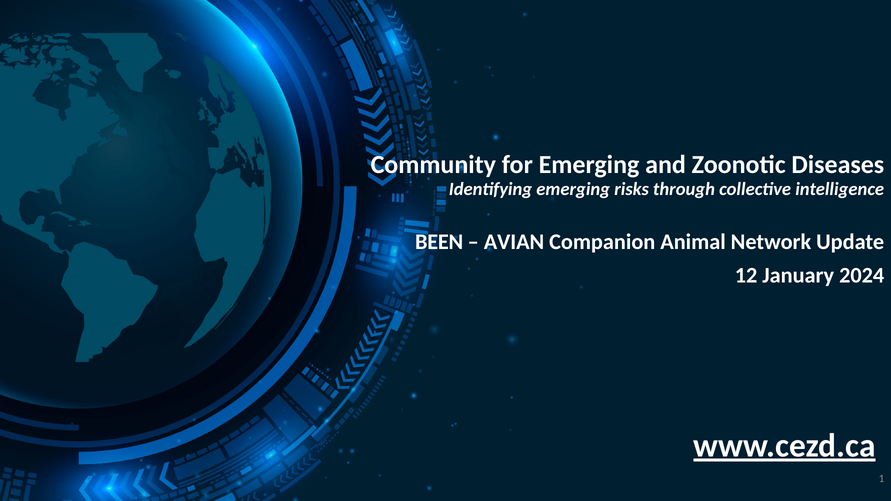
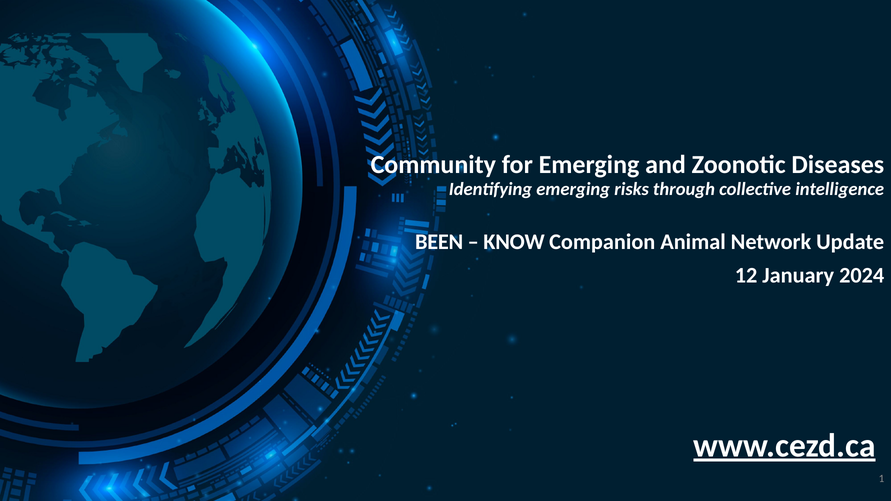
AVIAN: AVIAN -> KNOW
